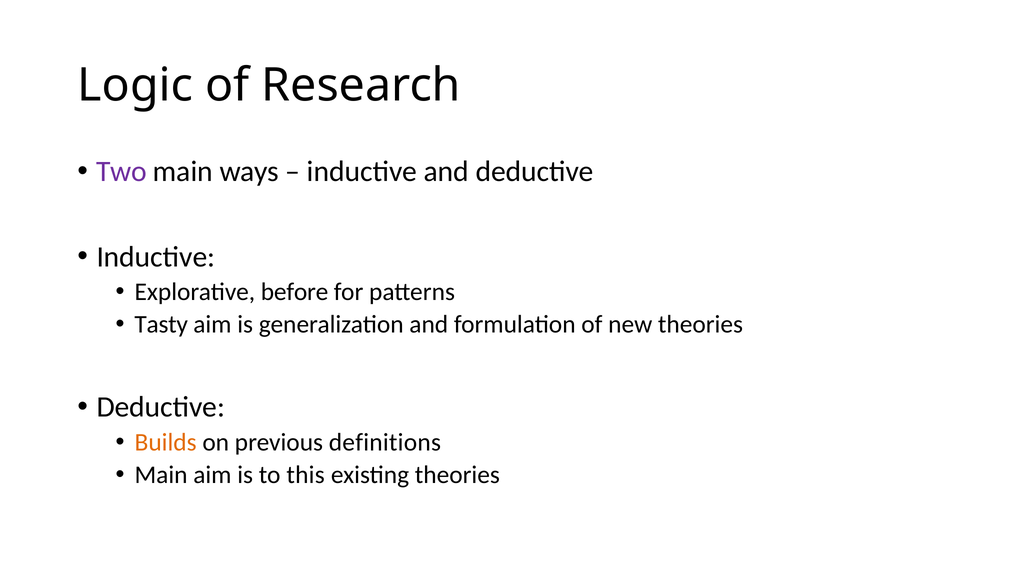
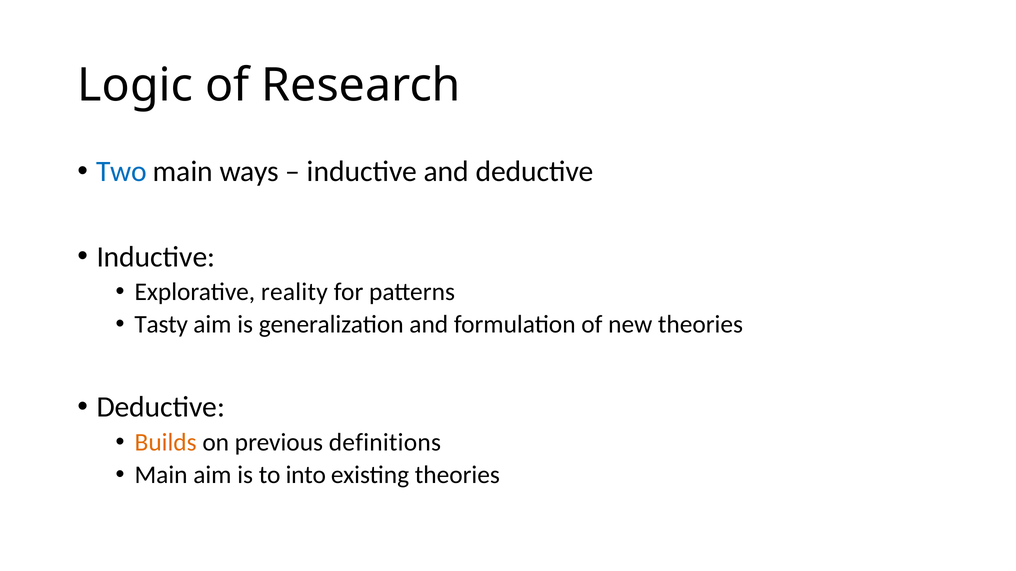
Two colour: purple -> blue
before: before -> reality
this: this -> into
